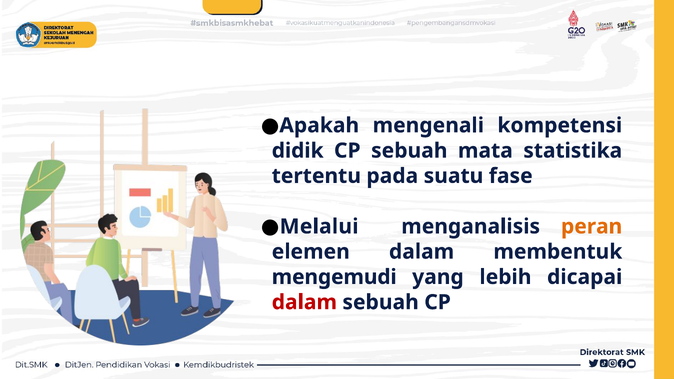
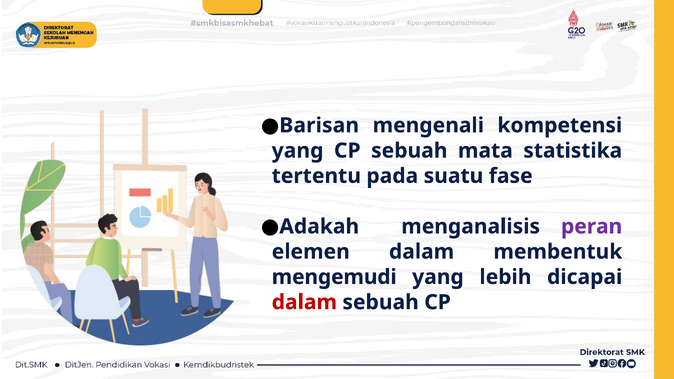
Apakah: Apakah -> Barisan
didik at (298, 151): didik -> yang
Melalui: Melalui -> Adakah
peran colour: orange -> purple
